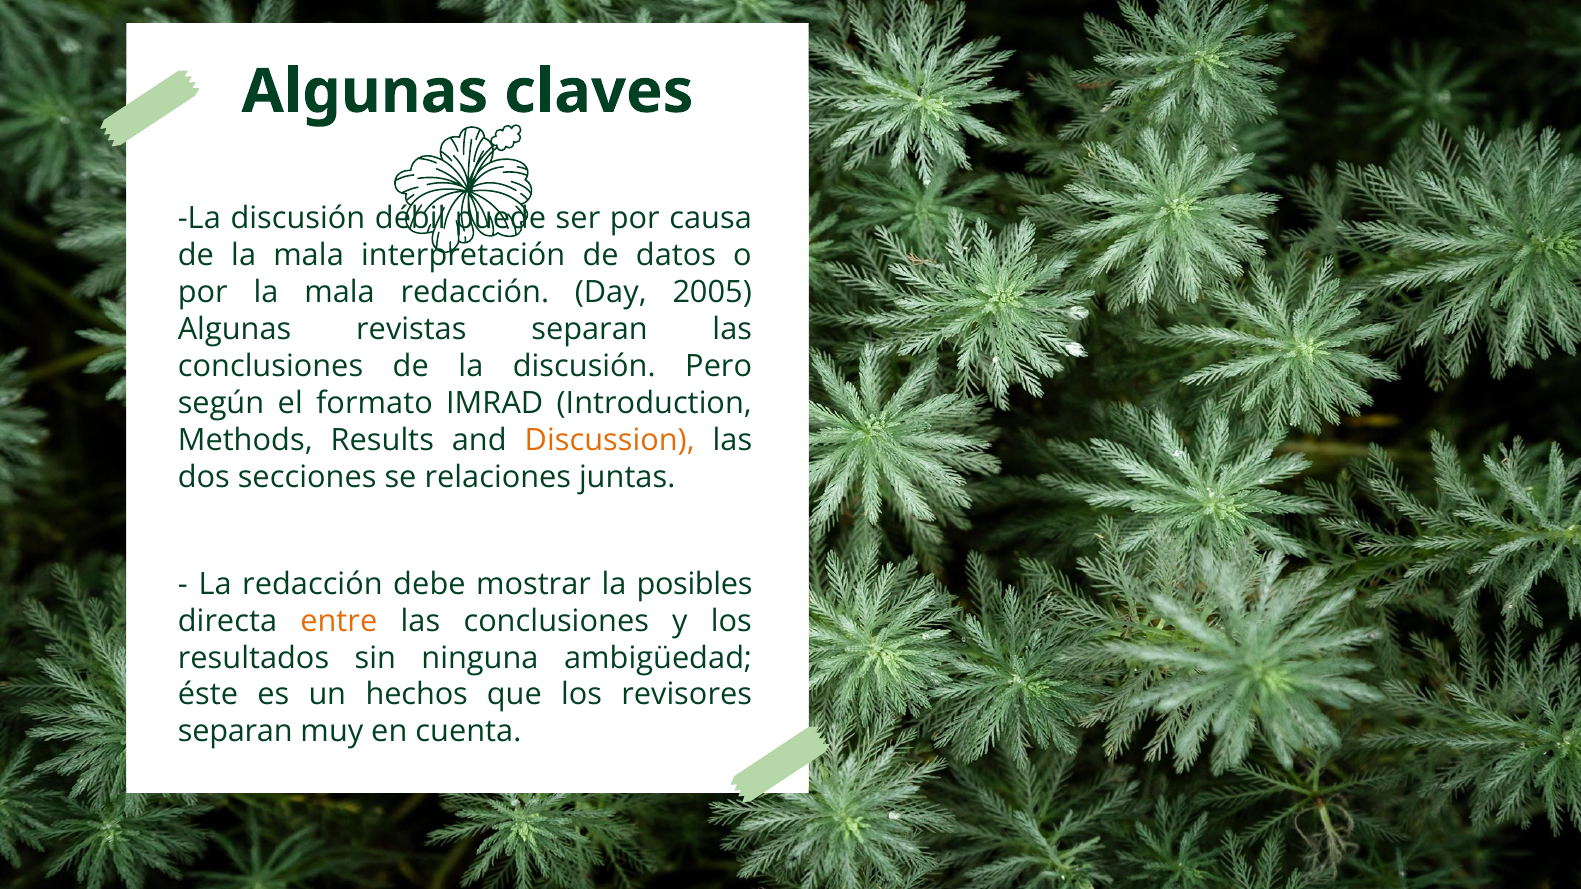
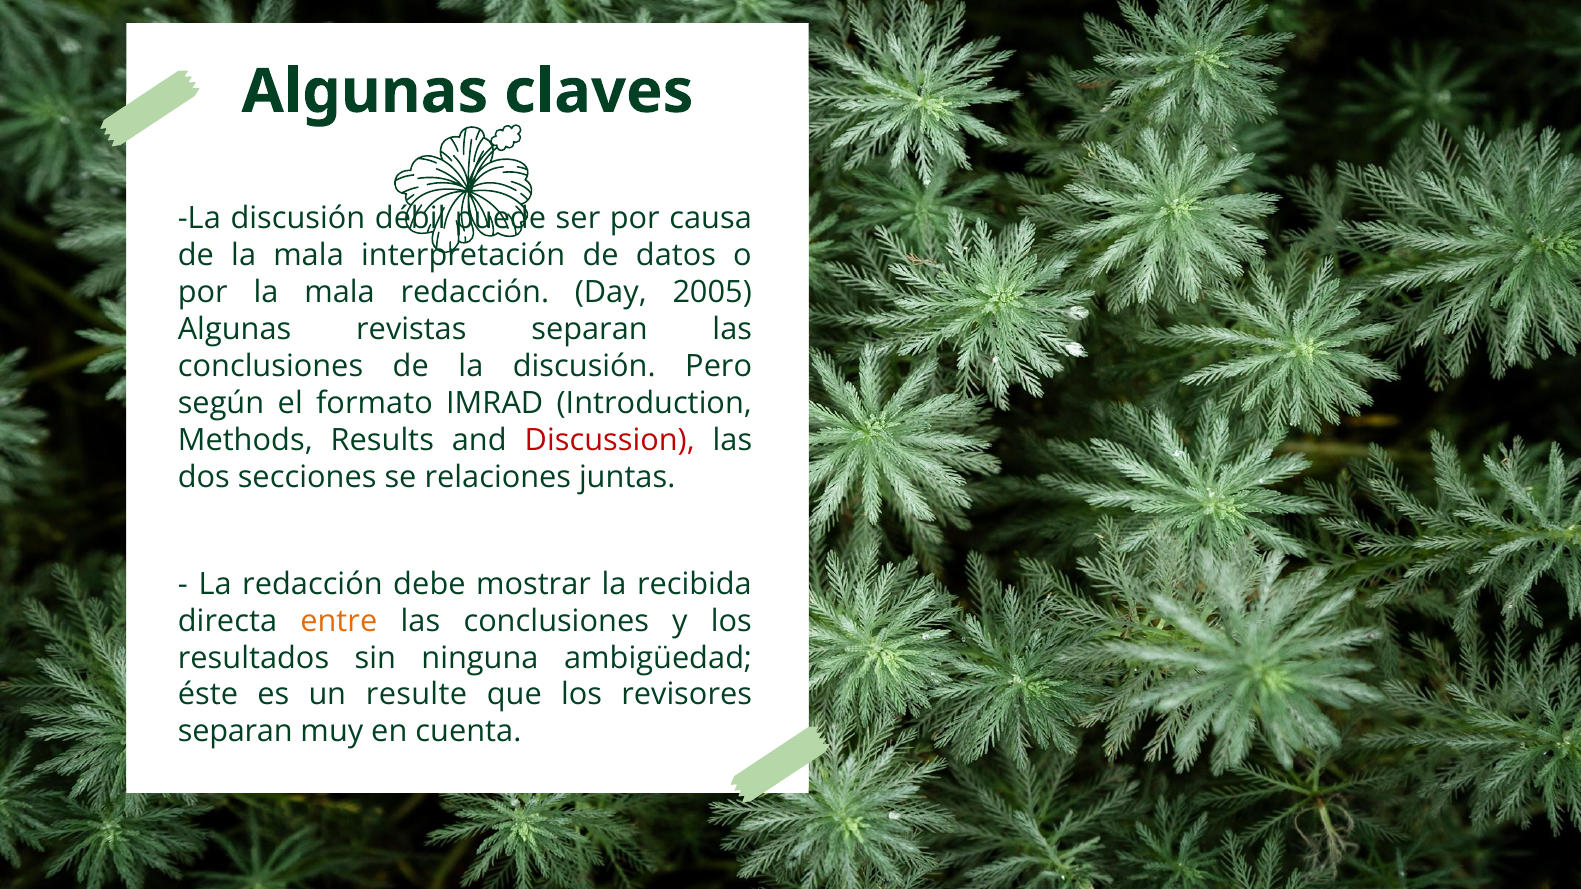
Discussion colour: orange -> red
posibles: posibles -> recibida
hechos: hechos -> resulte
